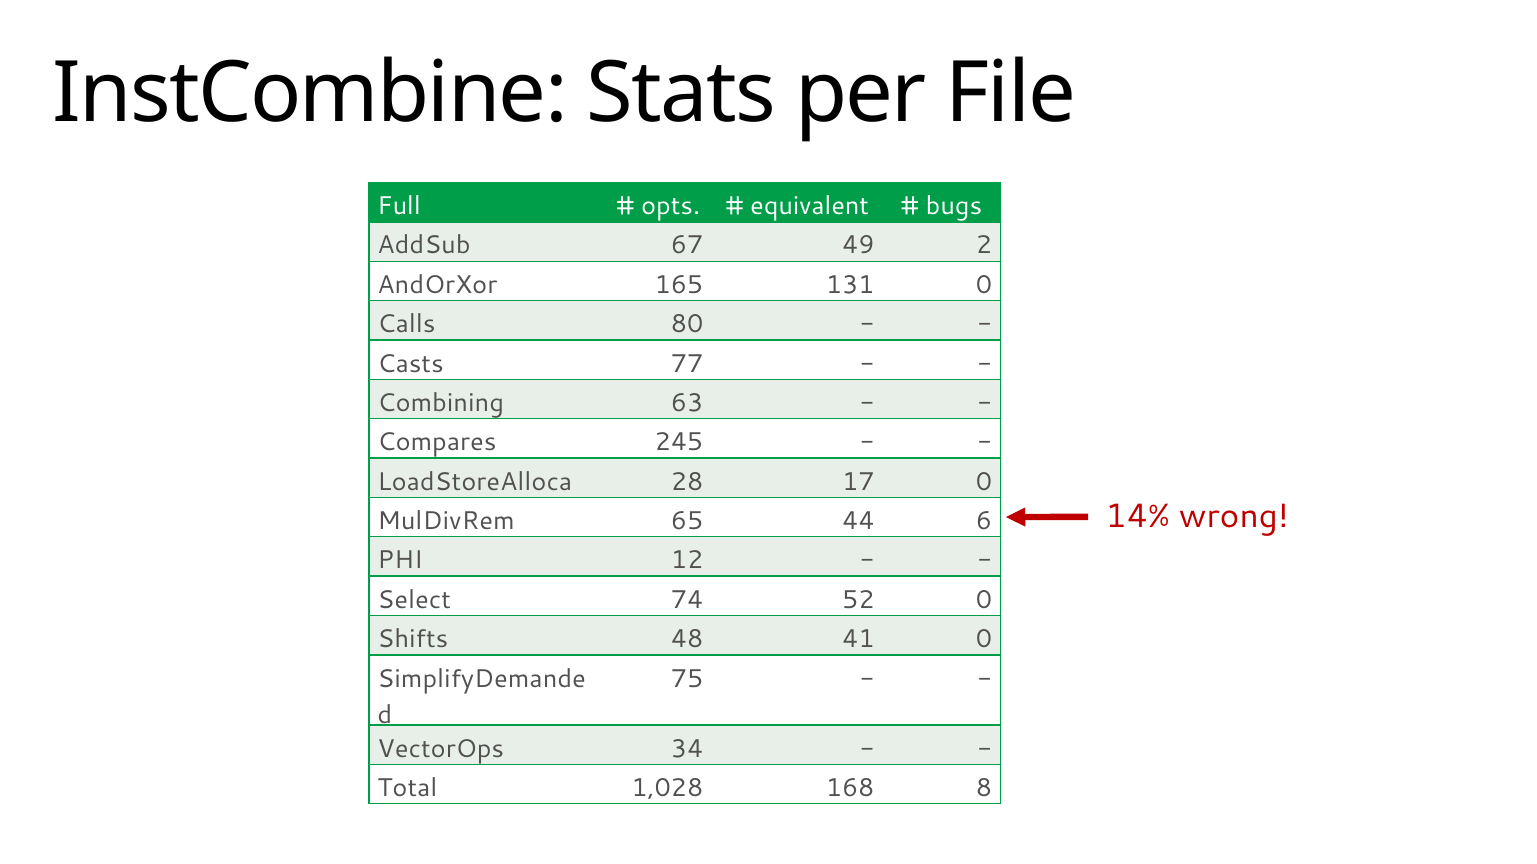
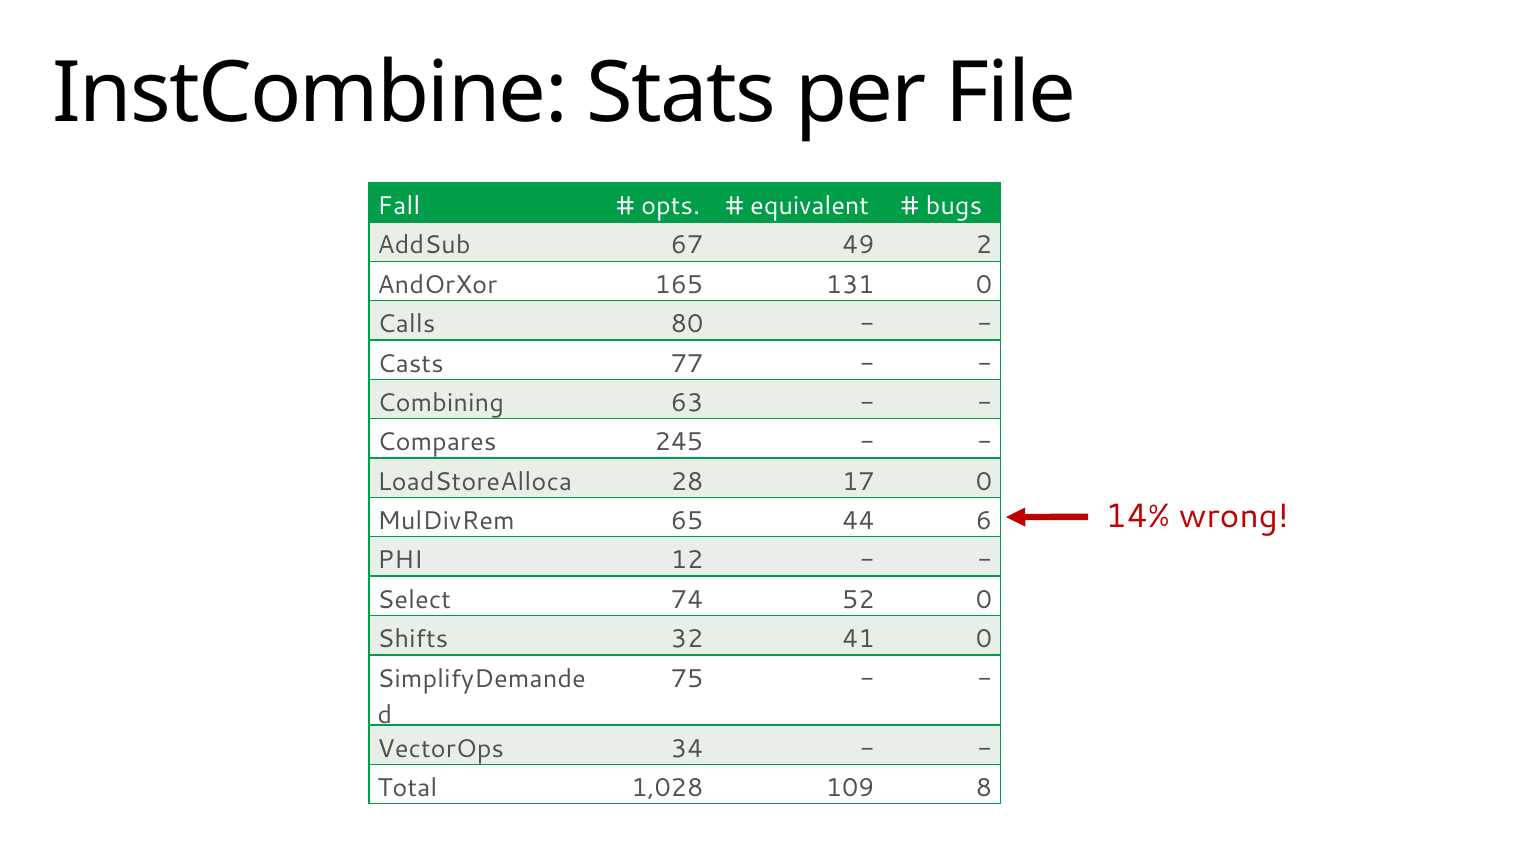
Full: Full -> Fall
48: 48 -> 32
168: 168 -> 109
